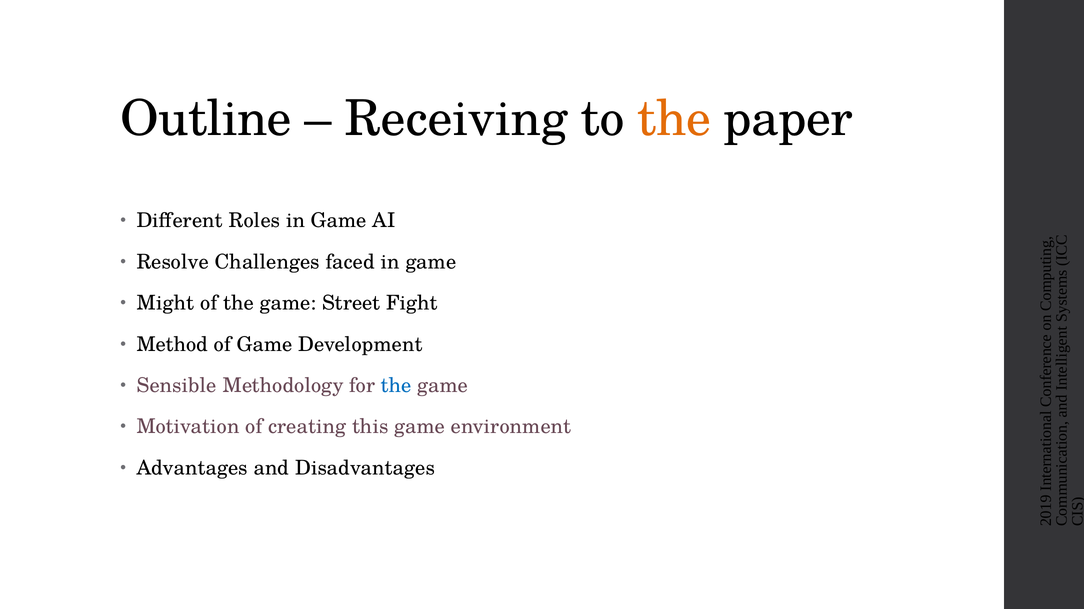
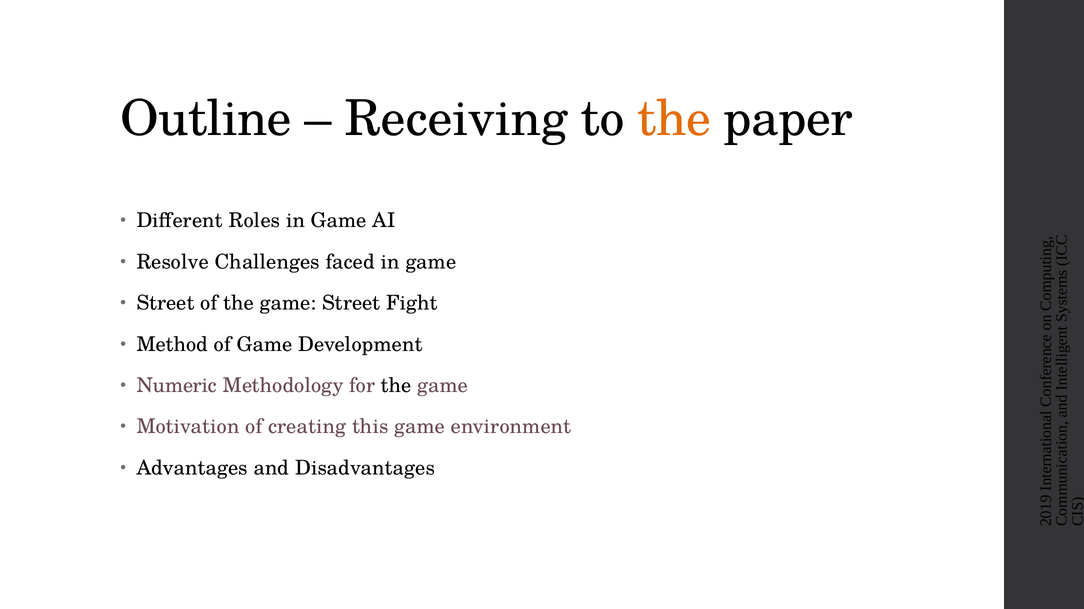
Might at (165, 303): Might -> Street
Sensible: Sensible -> Numeric
the at (396, 386) colour: blue -> black
